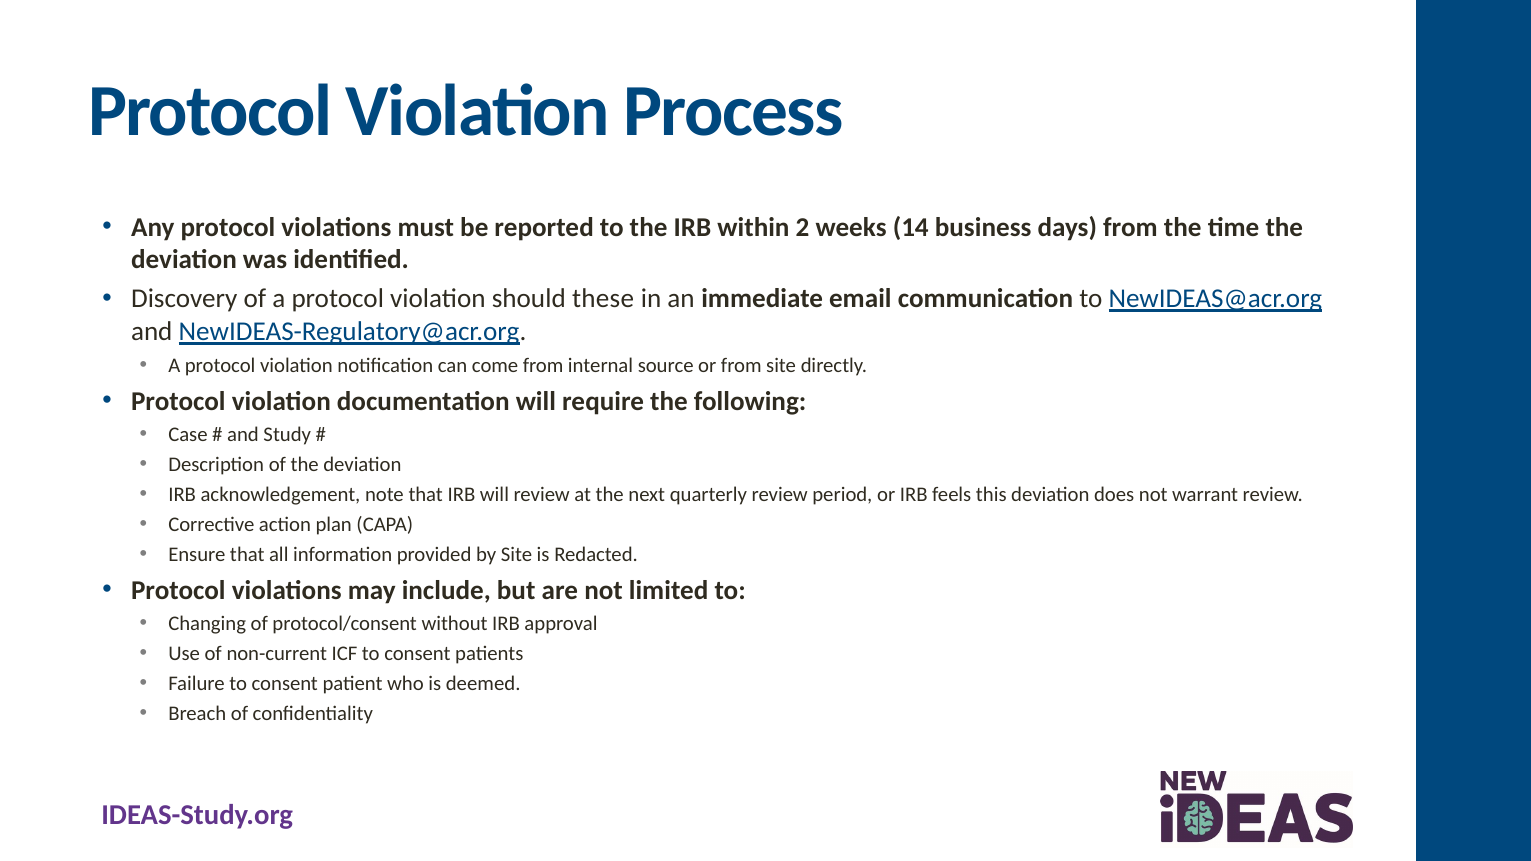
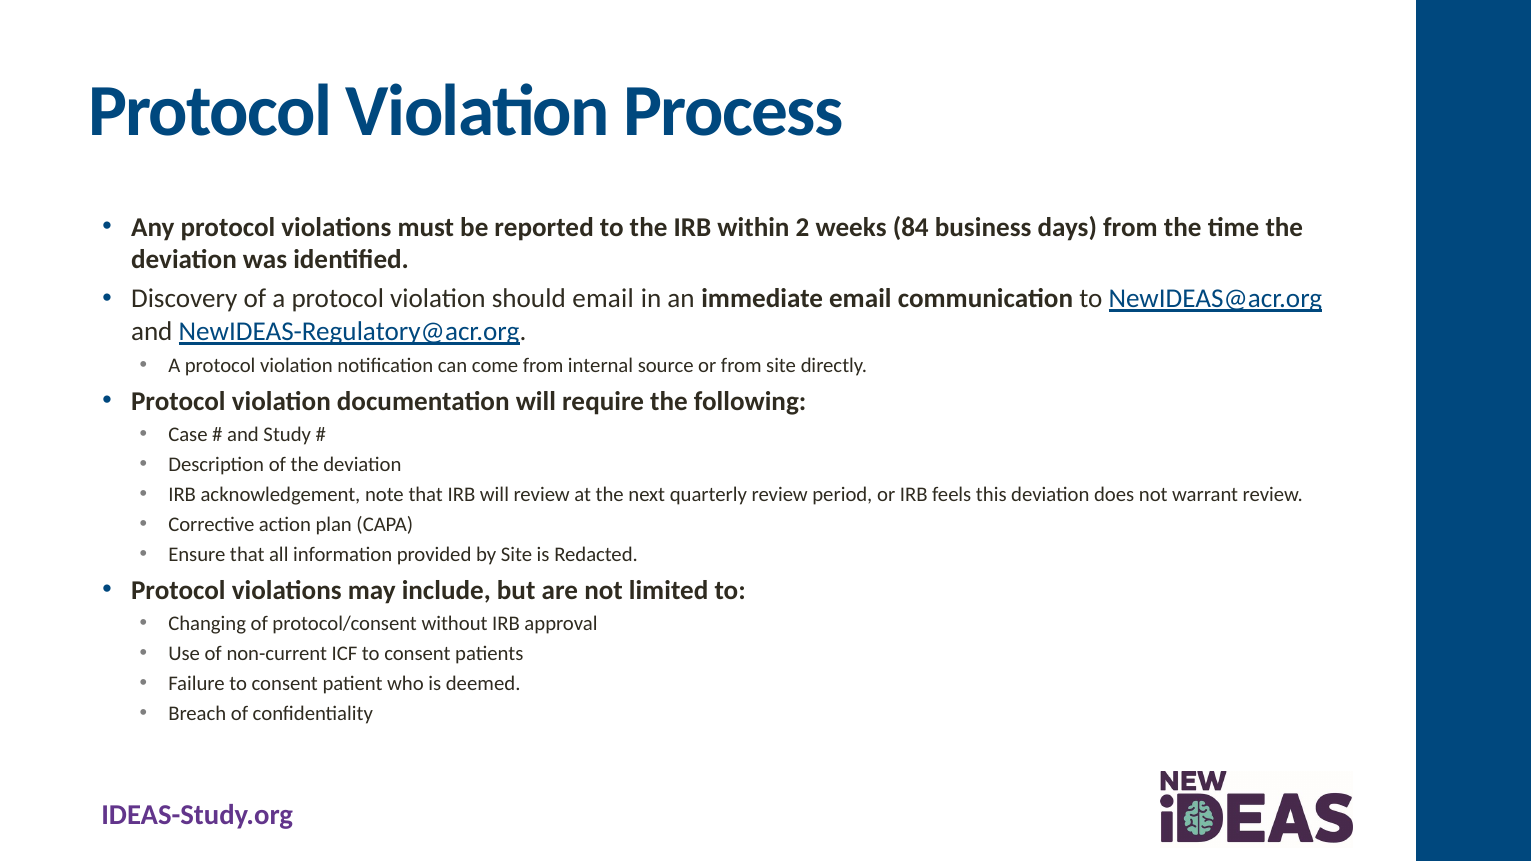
14: 14 -> 84
should these: these -> email
